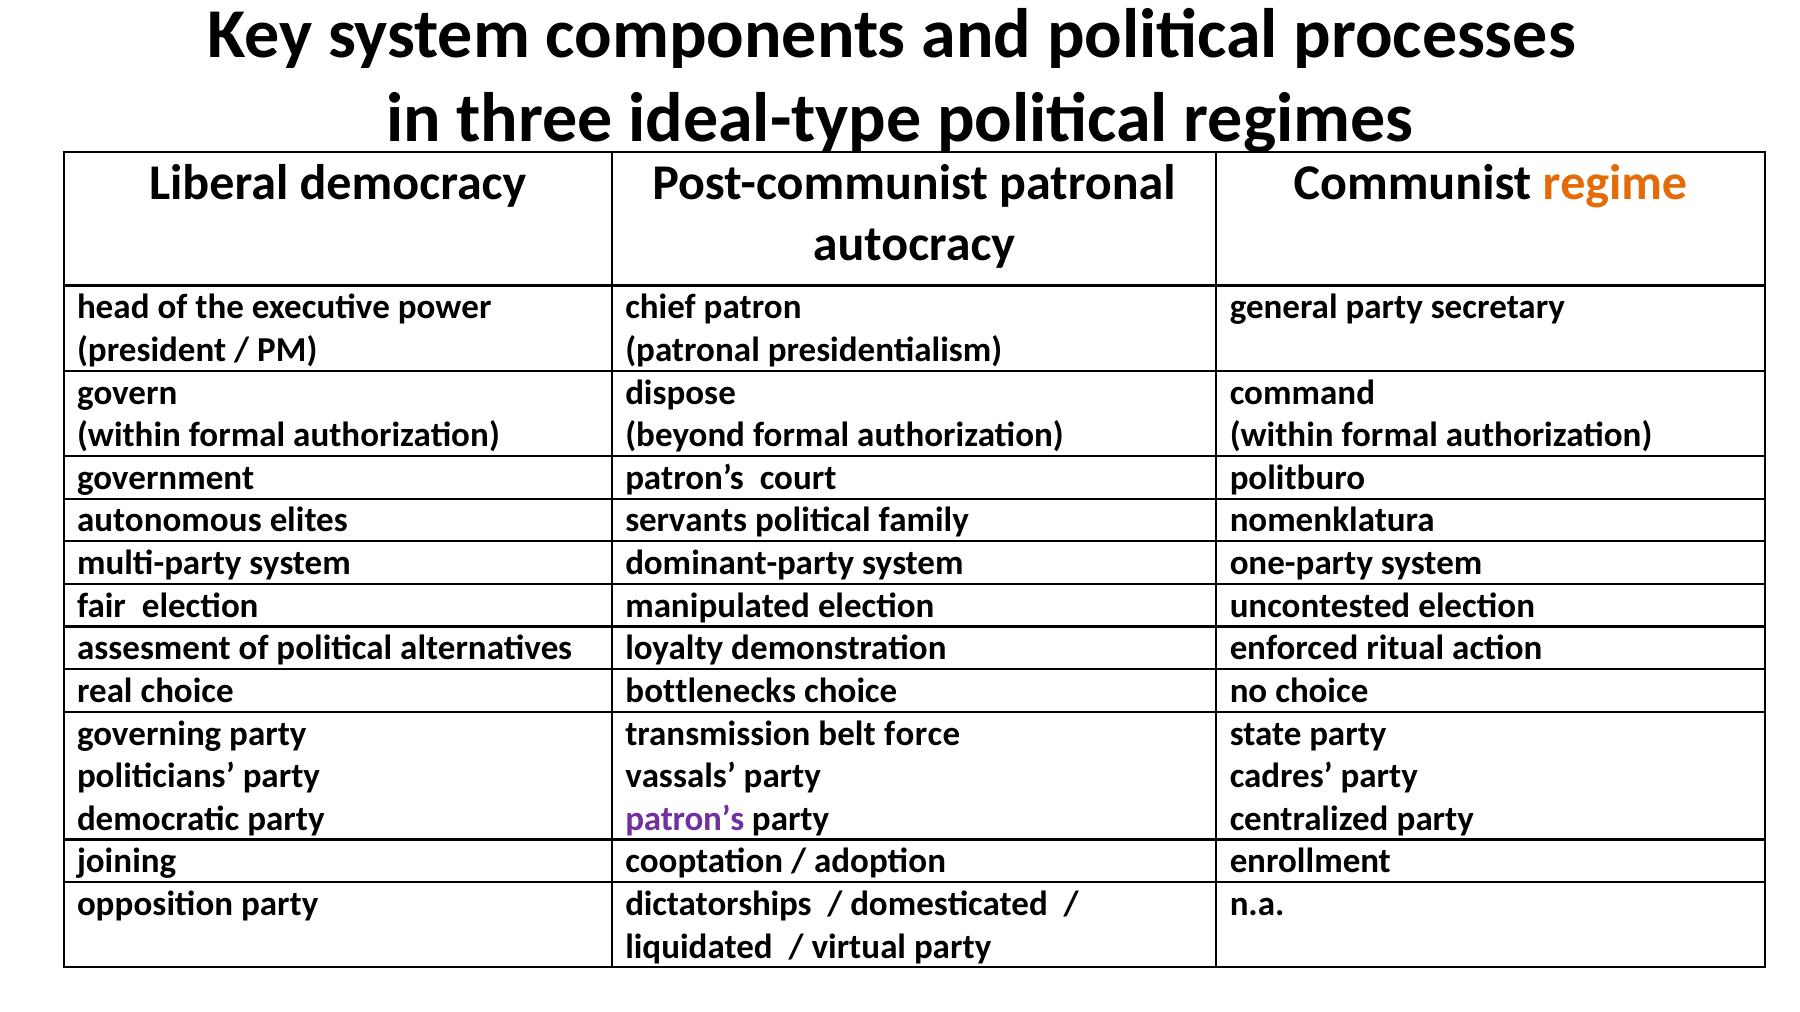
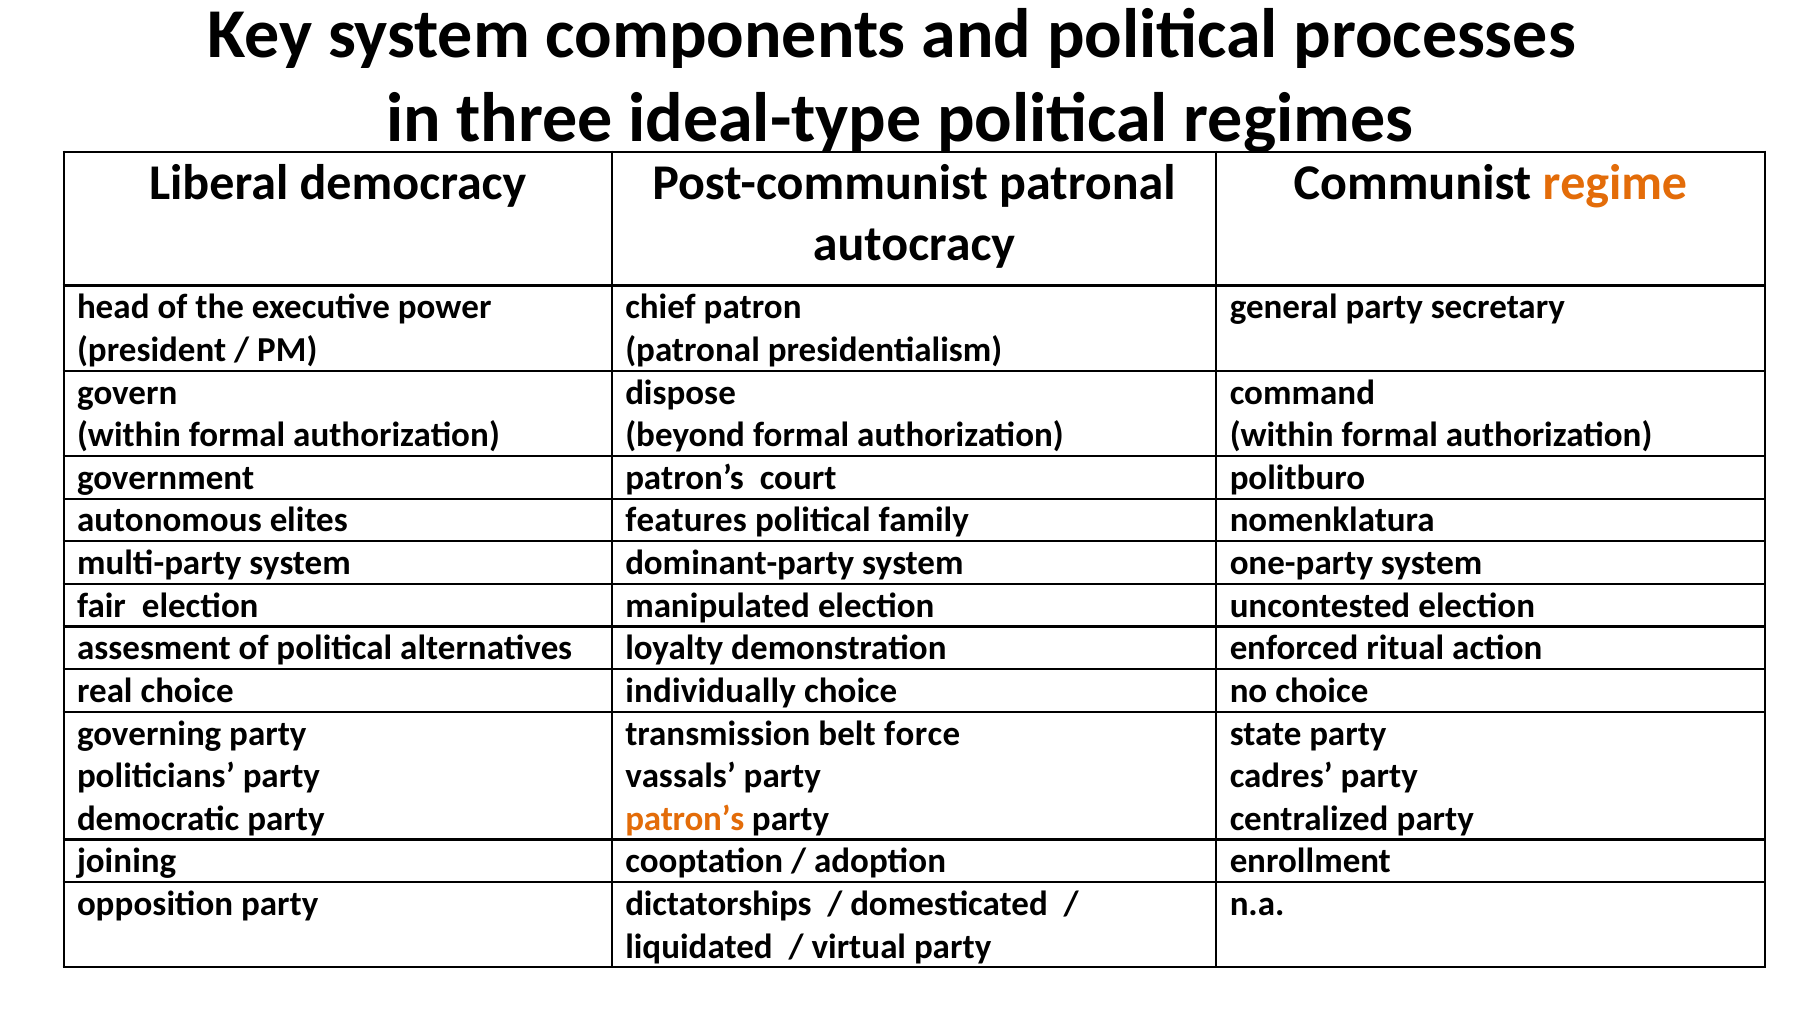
servants: servants -> features
bottlenecks: bottlenecks -> individually
patron’s at (685, 819) colour: purple -> orange
